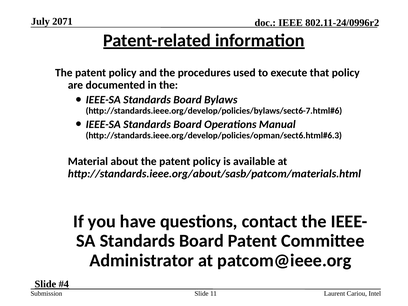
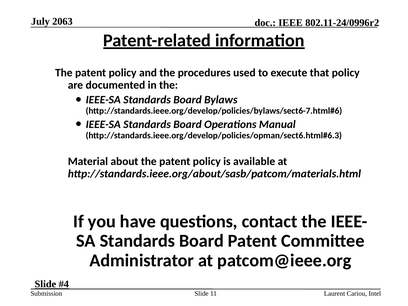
2071: 2071 -> 2063
